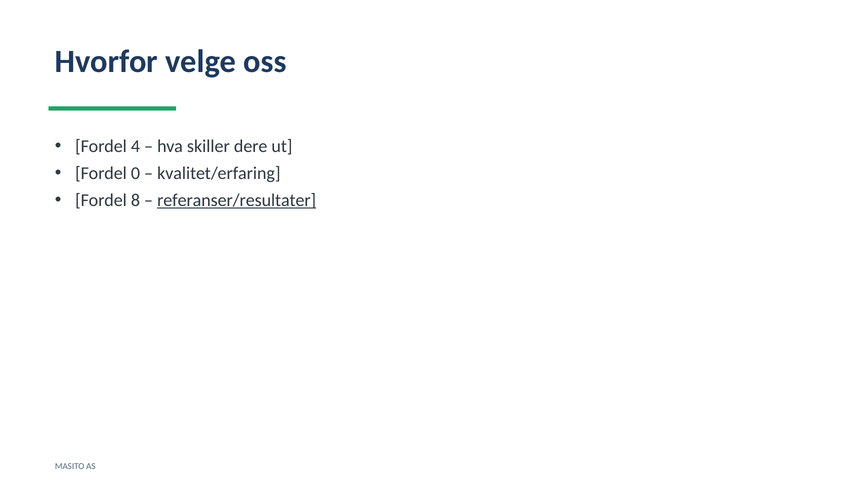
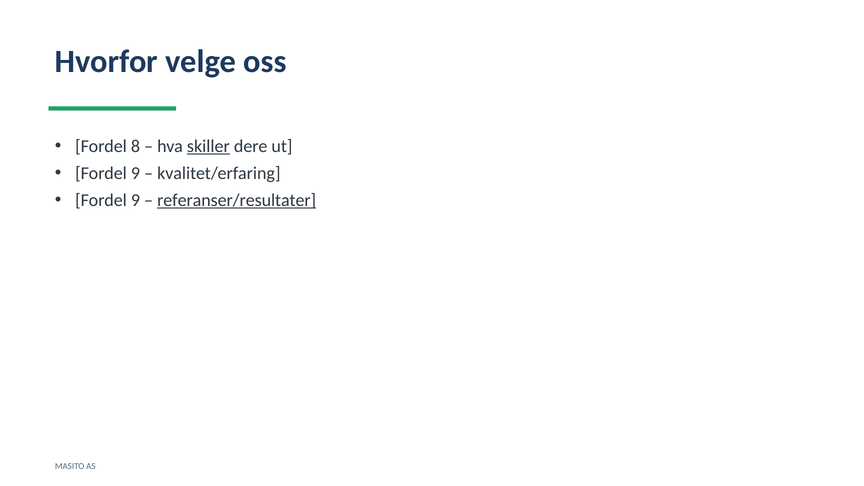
4: 4 -> 8
skiller underline: none -> present
0 at (135, 173): 0 -> 9
8 at (135, 200): 8 -> 9
